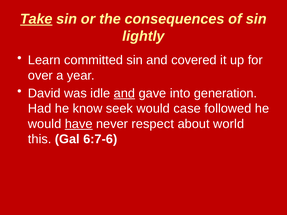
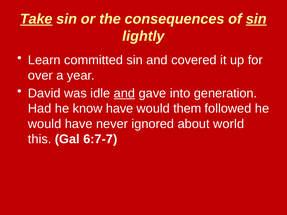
sin at (256, 19) underline: none -> present
know seek: seek -> have
case: case -> them
have at (79, 124) underline: present -> none
respect: respect -> ignored
6:7-6: 6:7-6 -> 6:7-7
